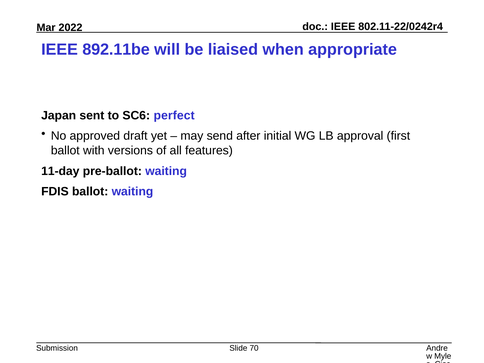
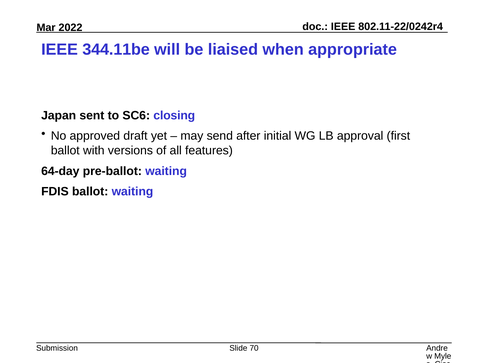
892.11be: 892.11be -> 344.11be
perfect: perfect -> closing
11-day: 11-day -> 64-day
